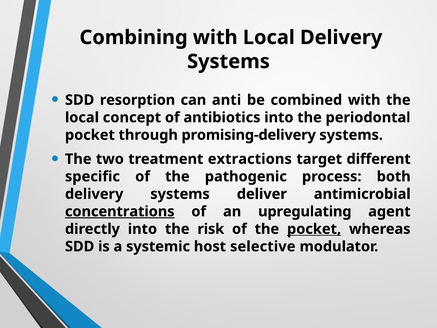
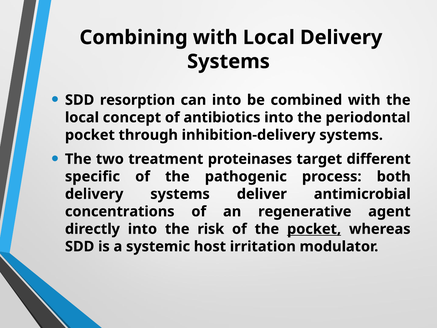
can anti: anti -> into
promising-delivery: promising-delivery -> inhibition-delivery
extractions: extractions -> proteinases
concentrations underline: present -> none
upregulating: upregulating -> regenerative
selective: selective -> irritation
